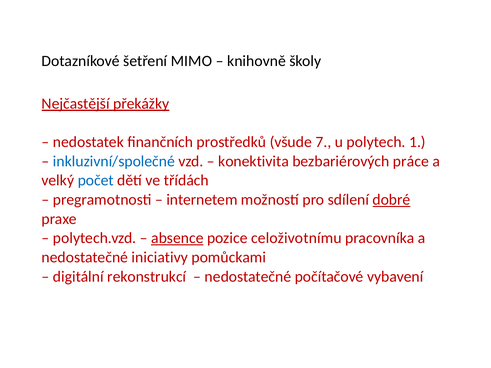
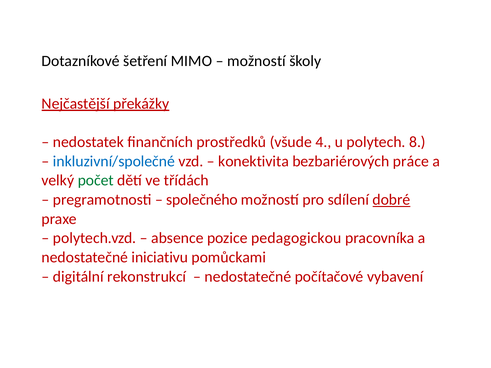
knihovně at (257, 61): knihovně -> možností
7: 7 -> 4
1: 1 -> 8
počet colour: blue -> green
internetem: internetem -> společného
absence underline: present -> none
celoživotnímu: celoživotnímu -> pedagogickou
iniciativy: iniciativy -> iniciativu
